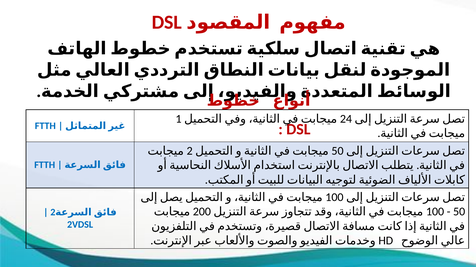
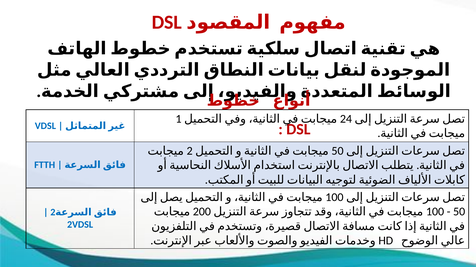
FTTH at (45, 126): FTTH -> VDSL
